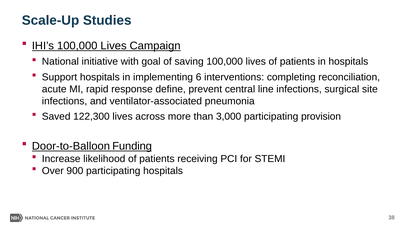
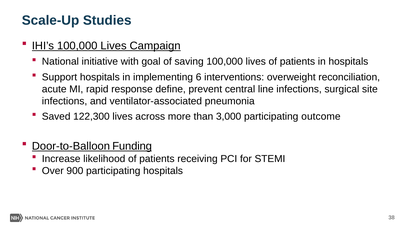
completing: completing -> overweight
provision: provision -> outcome
